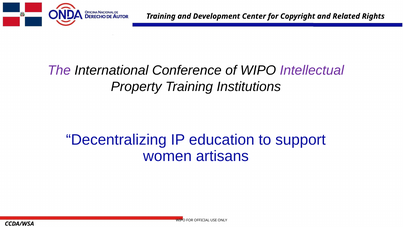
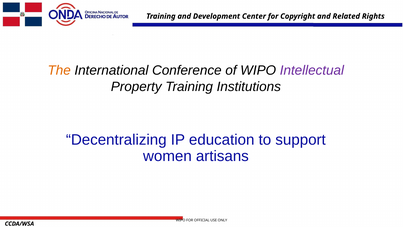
The colour: purple -> orange
